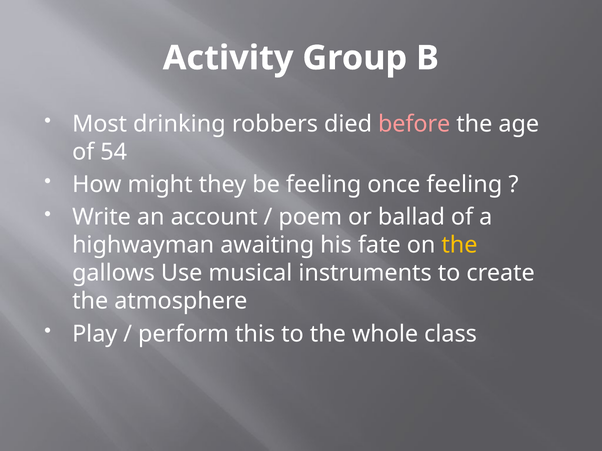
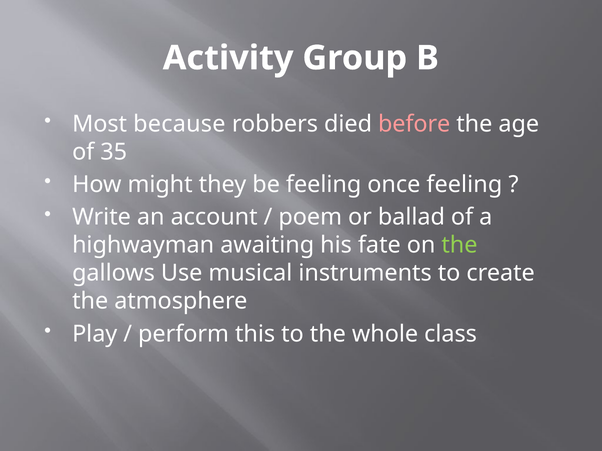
drinking: drinking -> because
54: 54 -> 35
the at (459, 245) colour: yellow -> light green
